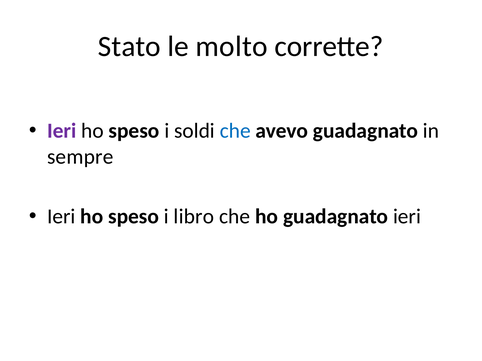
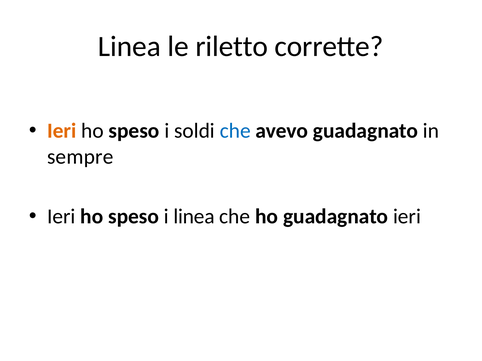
Stato at (129, 47): Stato -> Linea
molto: molto -> riletto
Ieri at (62, 131) colour: purple -> orange
i libro: libro -> linea
